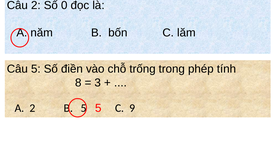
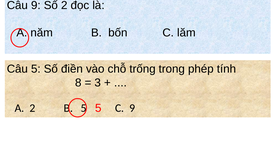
Câu 2: 2 -> 9
Số 0: 0 -> 2
